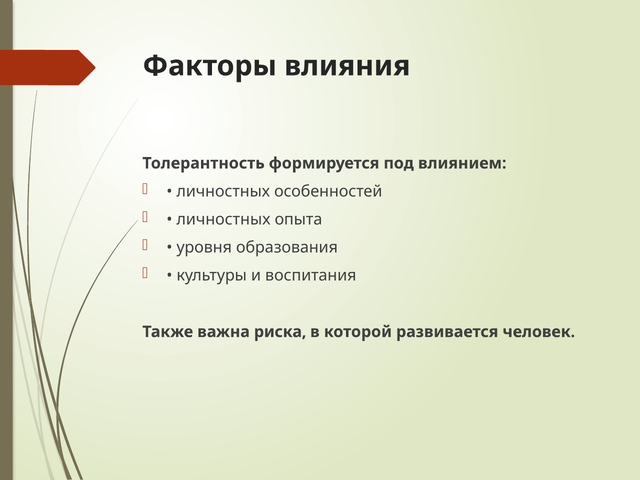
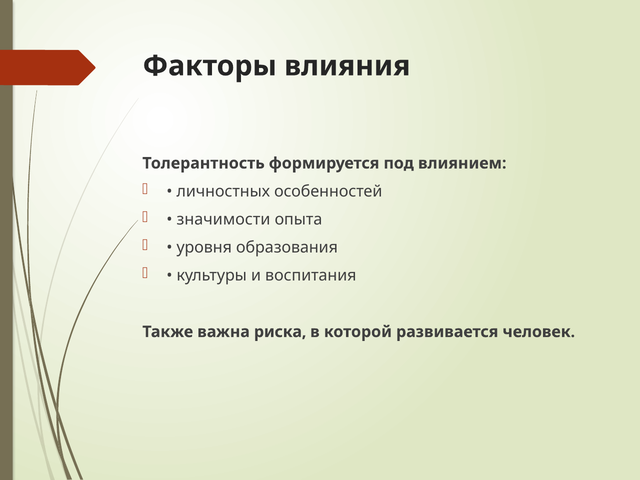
личностных at (223, 219): личностных -> значимости
